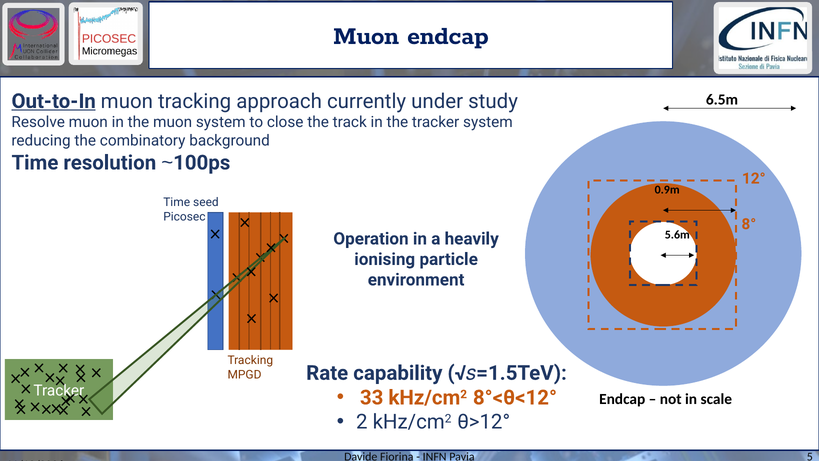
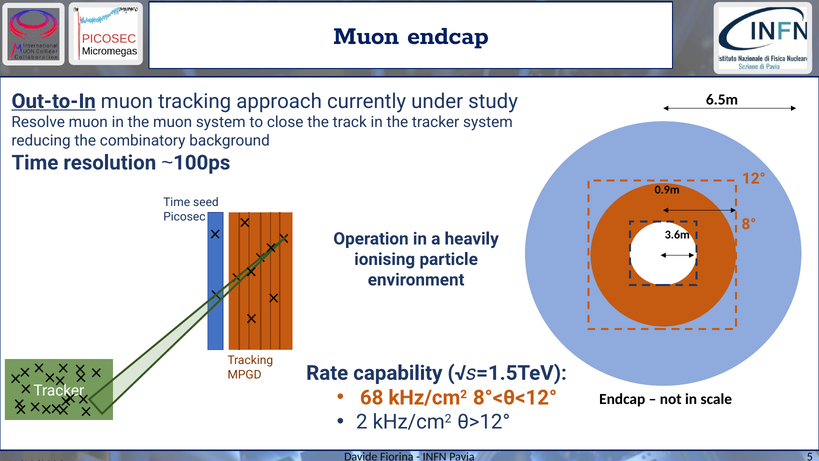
5.6m: 5.6m -> 3.6m
33: 33 -> 68
